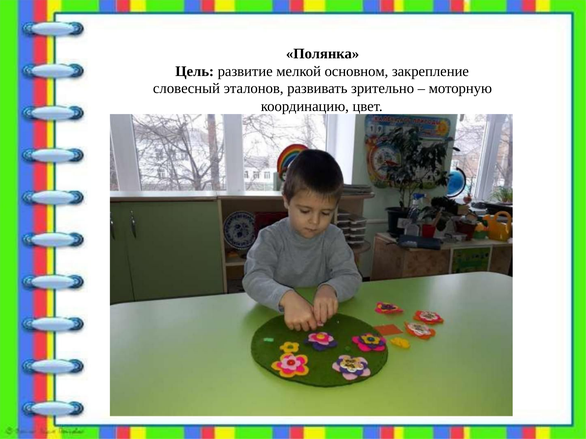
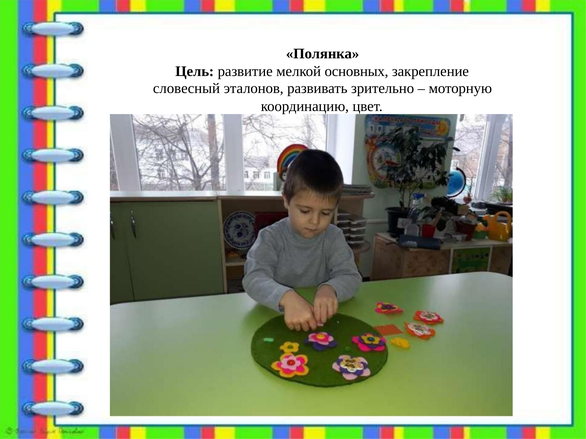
основном: основном -> основных
